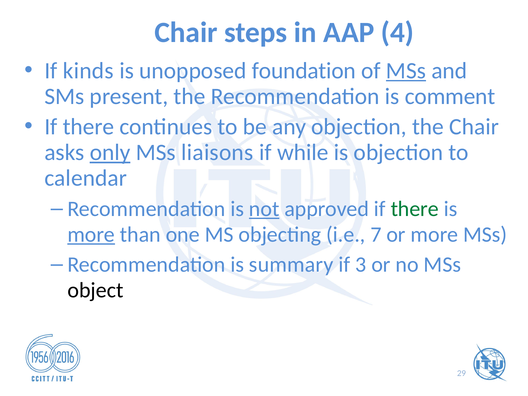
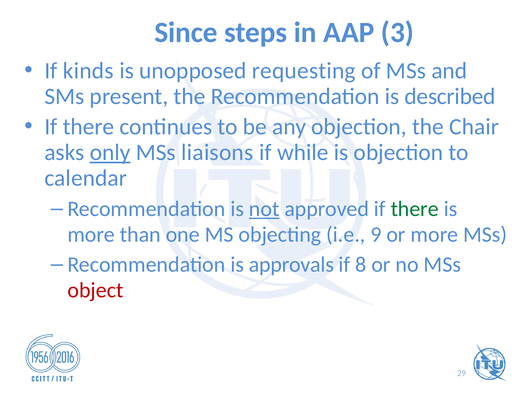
Chair at (186, 33): Chair -> Since
4: 4 -> 3
foundation: foundation -> requesting
MSs at (406, 71) underline: present -> none
comment: comment -> described
more at (91, 235) underline: present -> none
7: 7 -> 9
summary: summary -> approvals
3: 3 -> 8
object colour: black -> red
